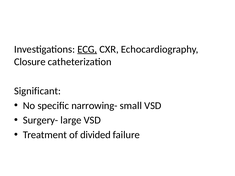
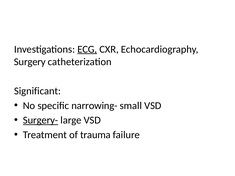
Closure: Closure -> Surgery
Surgery- underline: none -> present
divided: divided -> trauma
